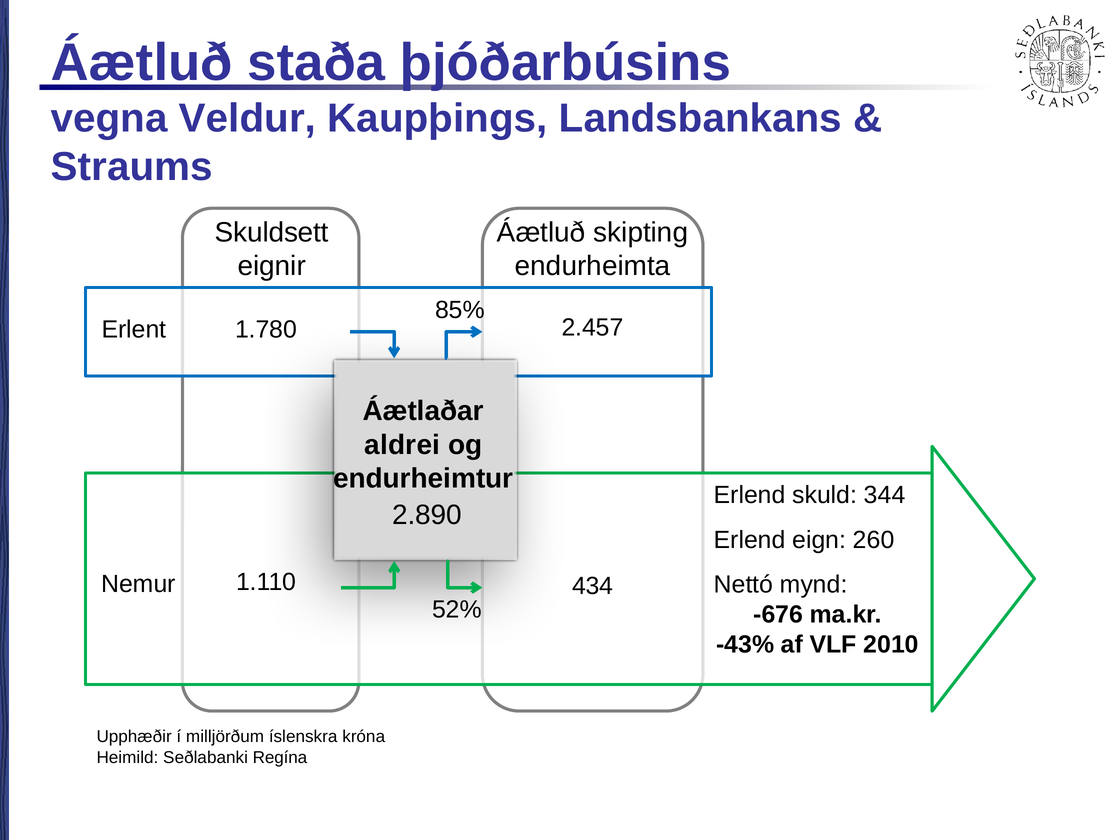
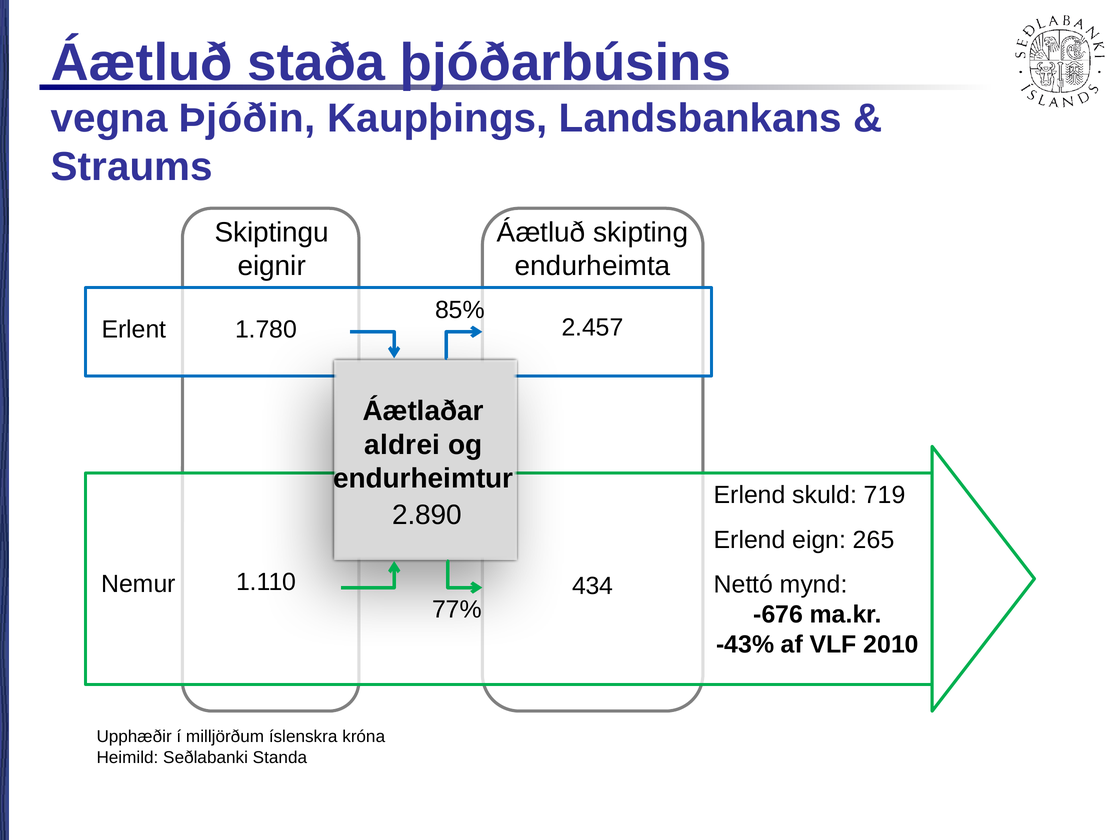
Veldur: Veldur -> Þjóðin
Skuldsett: Skuldsett -> Skiptingu
344: 344 -> 719
260: 260 -> 265
52%: 52% -> 77%
Regína: Regína -> Standa
